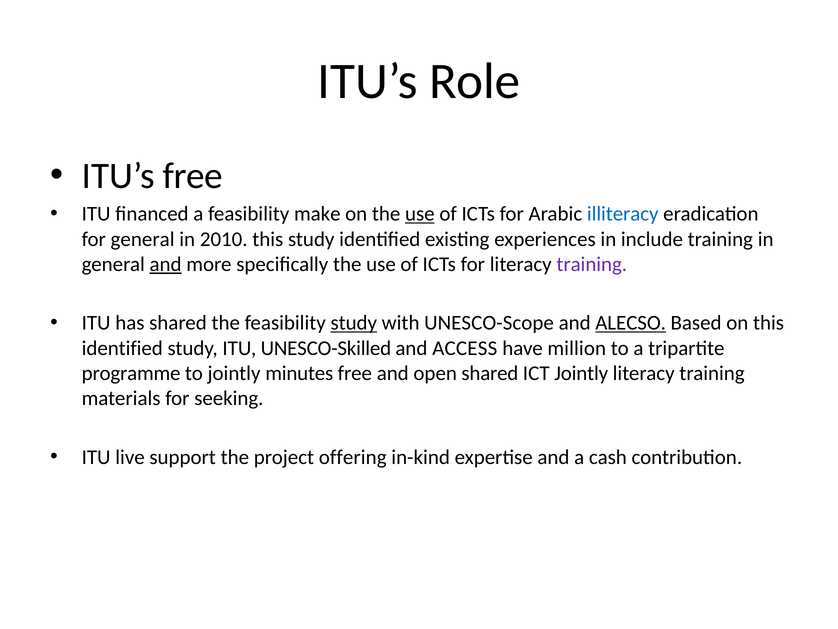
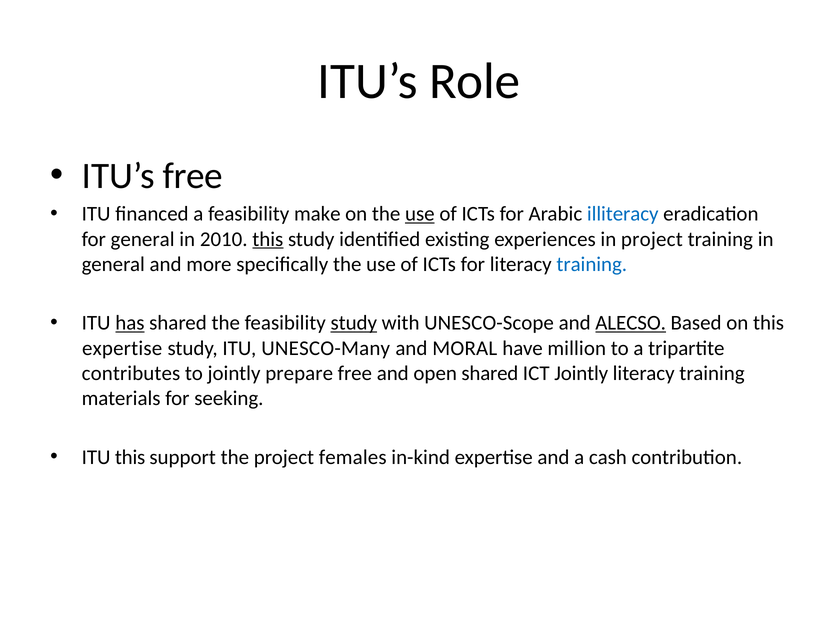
this at (268, 239) underline: none -> present
in include: include -> project
and at (166, 264) underline: present -> none
training at (592, 264) colour: purple -> blue
has underline: none -> present
identified at (122, 348): identified -> expertise
UNESCO-Skilled: UNESCO-Skilled -> UNESCO-Many
ACCESS: ACCESS -> MORAL
programme: programme -> contributes
minutes: minutes -> prepare
ITU live: live -> this
offering: offering -> females
